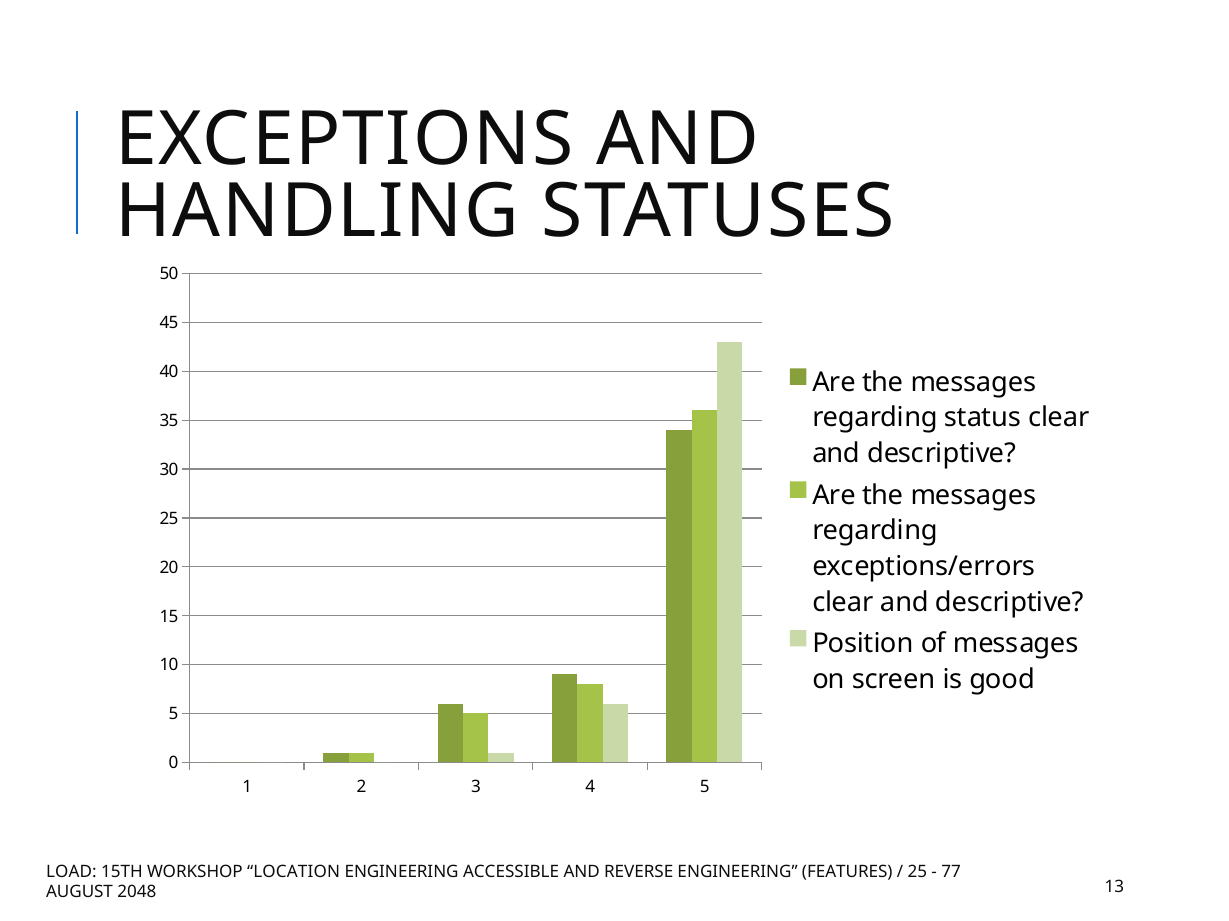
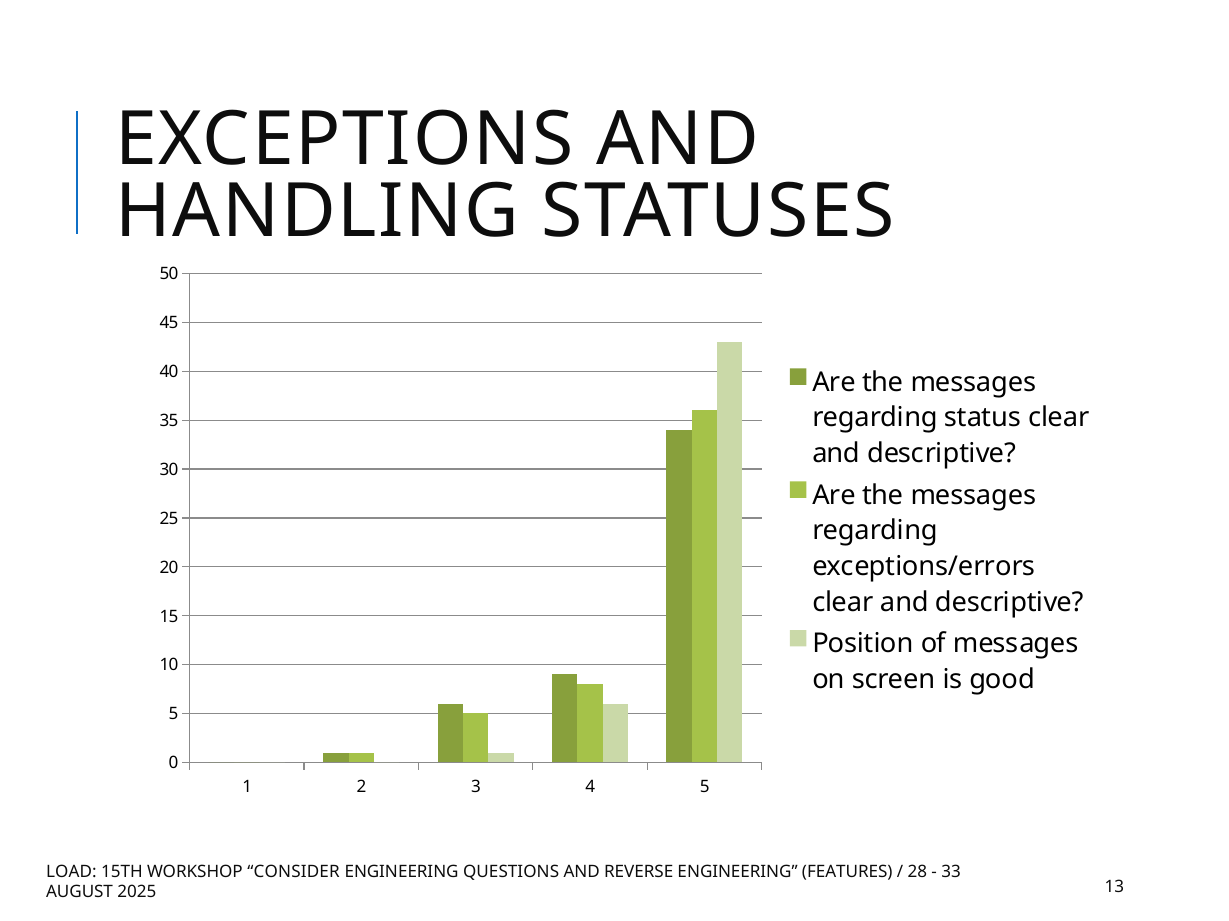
LOCATION: LOCATION -> CONSIDER
ACCESSIBLE: ACCESSIBLE -> QUESTIONS
25 at (917, 872): 25 -> 28
77: 77 -> 33
2048: 2048 -> 2025
